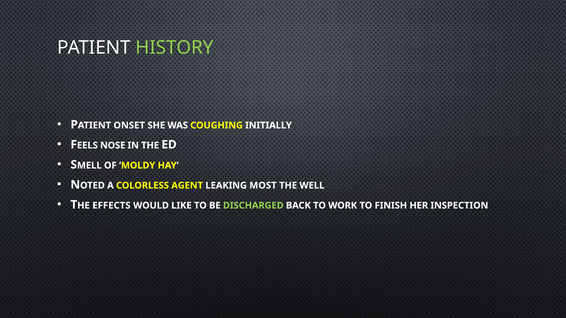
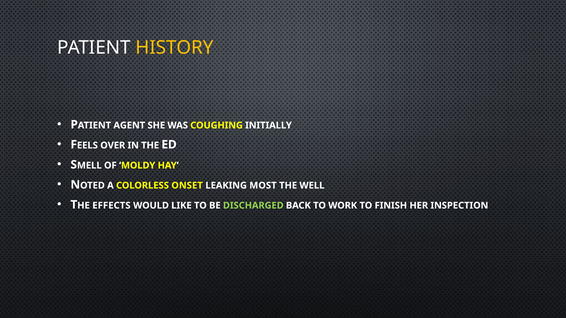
HISTORY colour: light green -> yellow
ONSET: ONSET -> AGENT
NOSE: NOSE -> OVER
AGENT: AGENT -> ONSET
